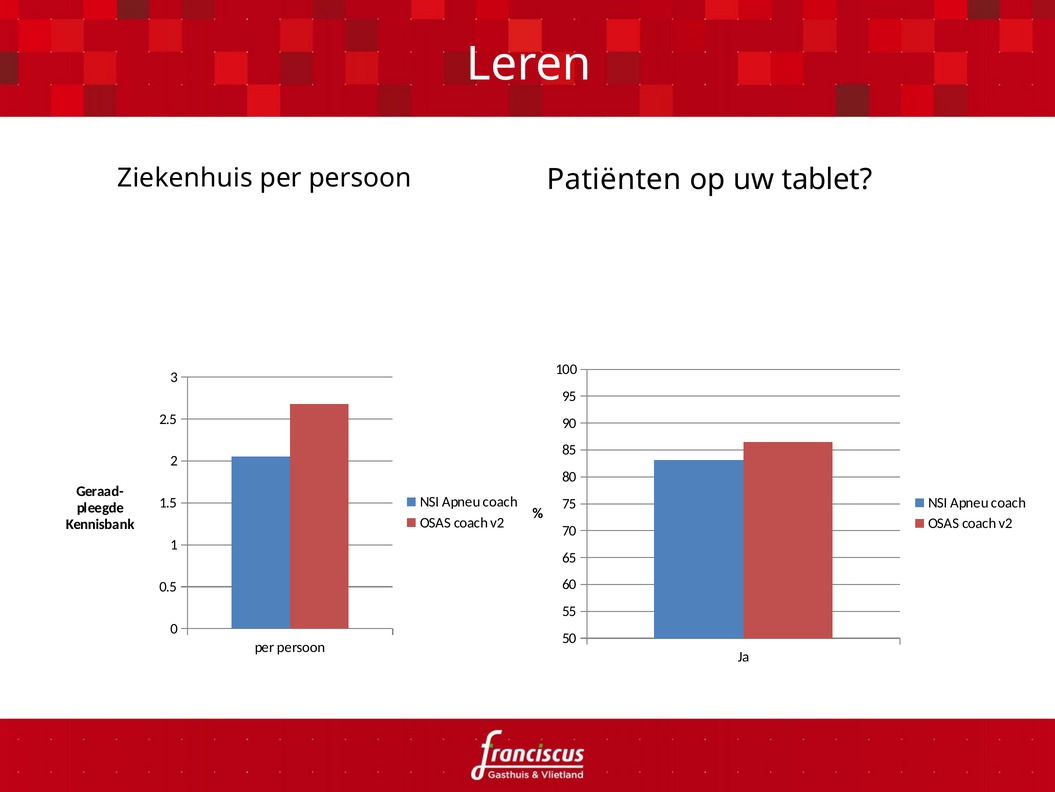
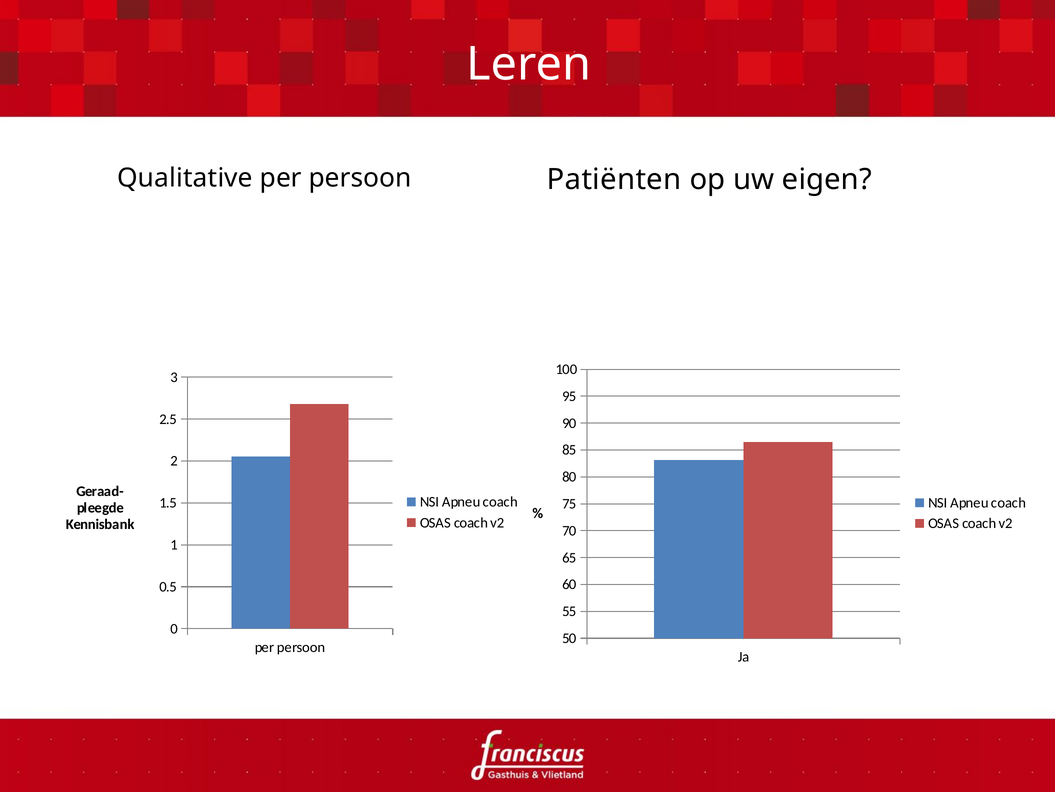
Ziekenhuis: Ziekenhuis -> Qualitative
tablet: tablet -> eigen
